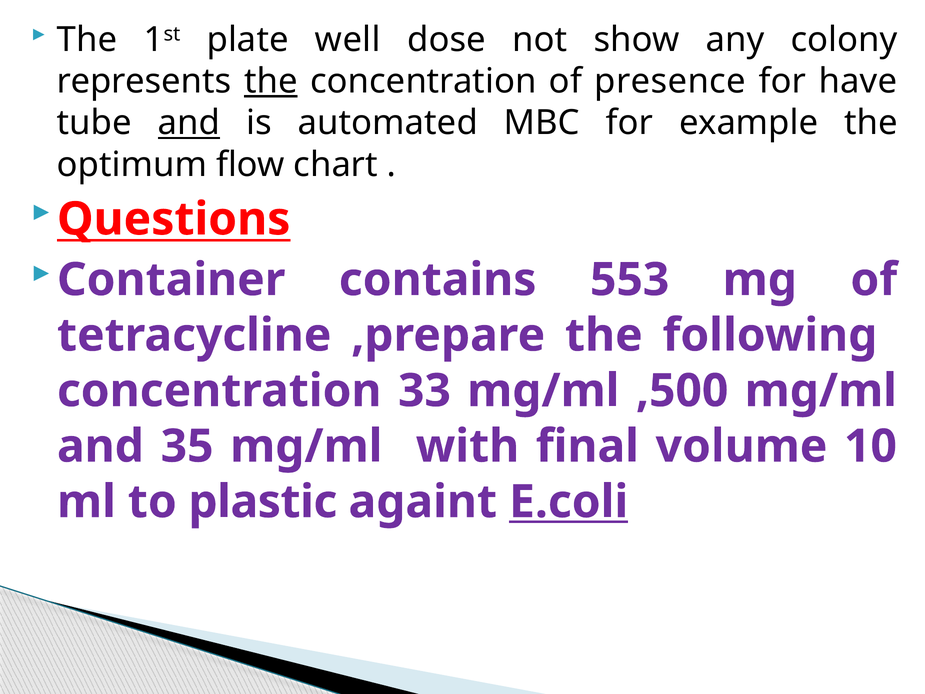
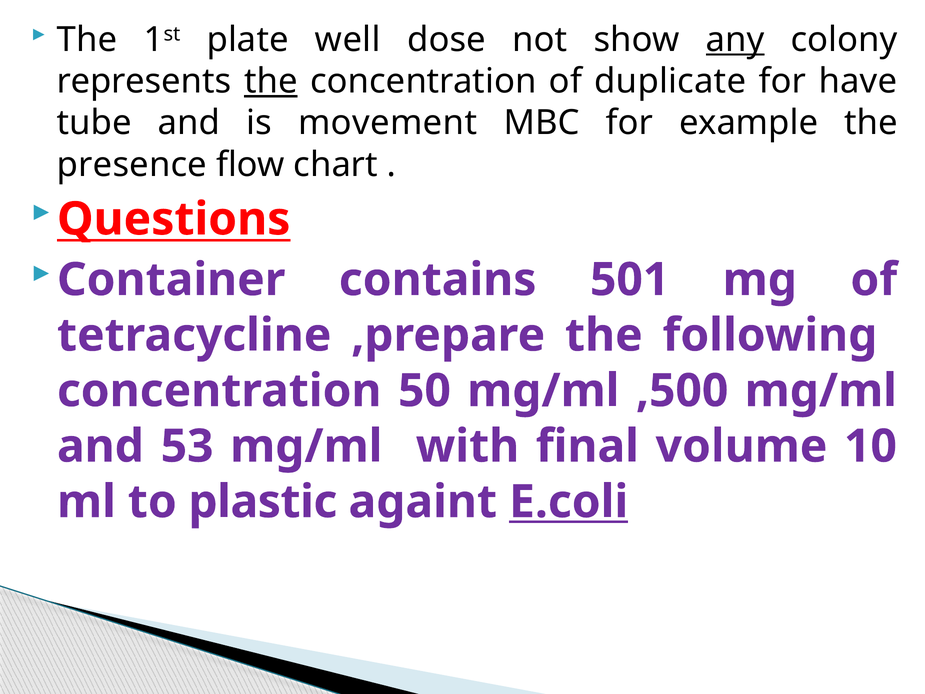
any underline: none -> present
presence: presence -> duplicate
and at (189, 123) underline: present -> none
automated: automated -> movement
optimum: optimum -> presence
553: 553 -> 501
33: 33 -> 50
35: 35 -> 53
